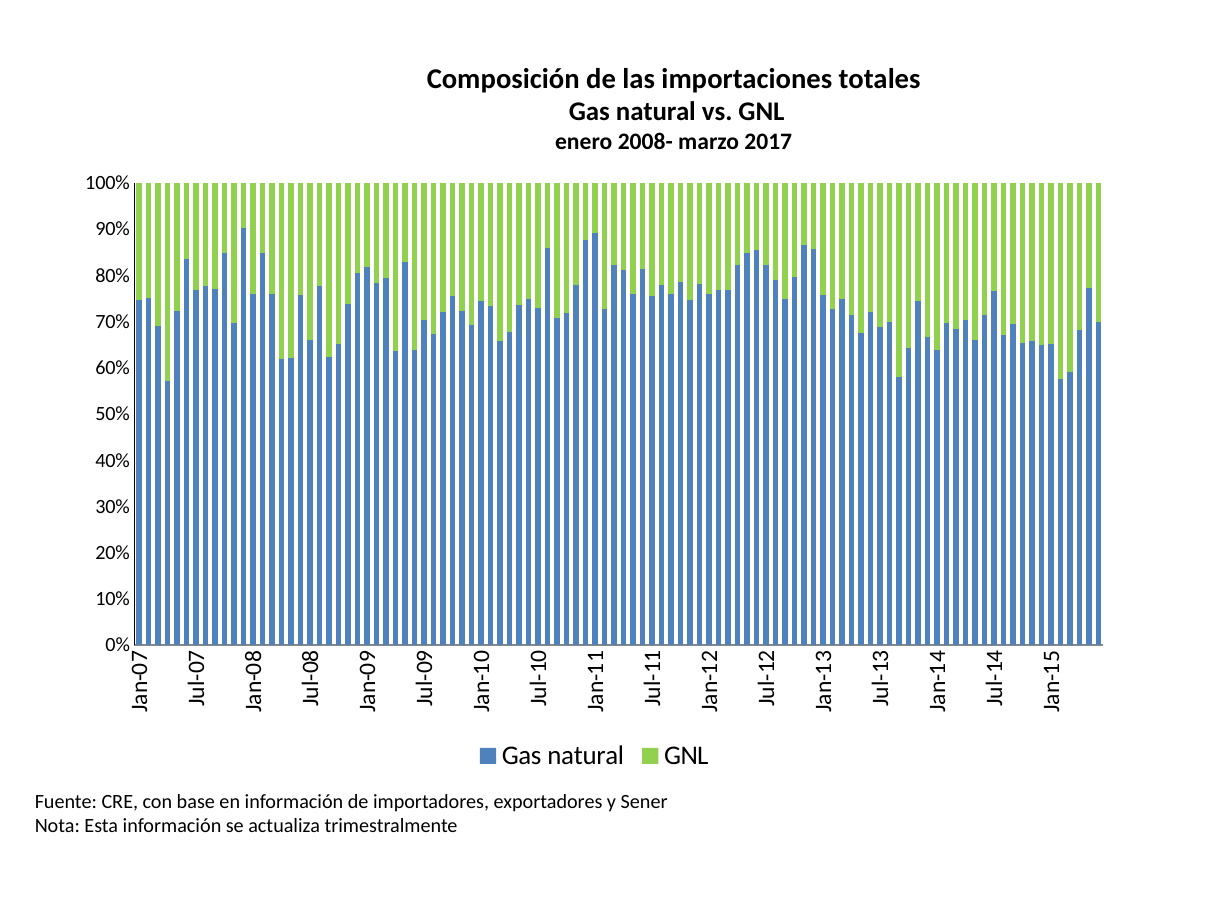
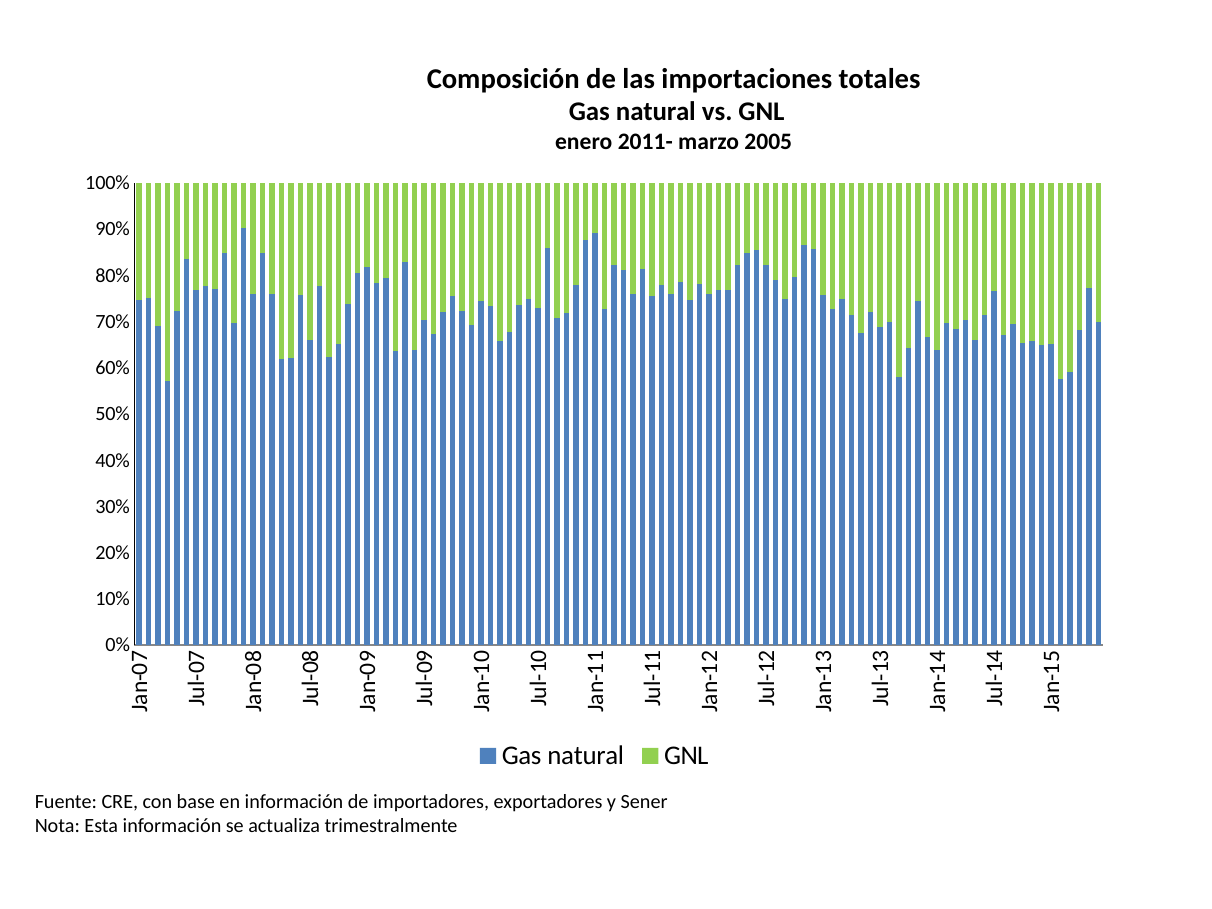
2008-: 2008- -> 2011-
2017: 2017 -> 2005
